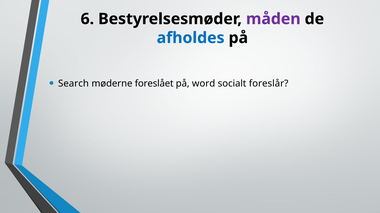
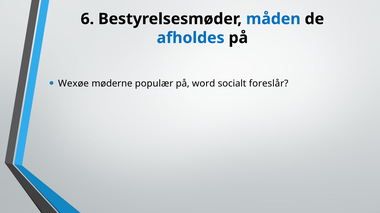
måden colour: purple -> blue
Search: Search -> Wexøe
foreslået: foreslået -> populær
